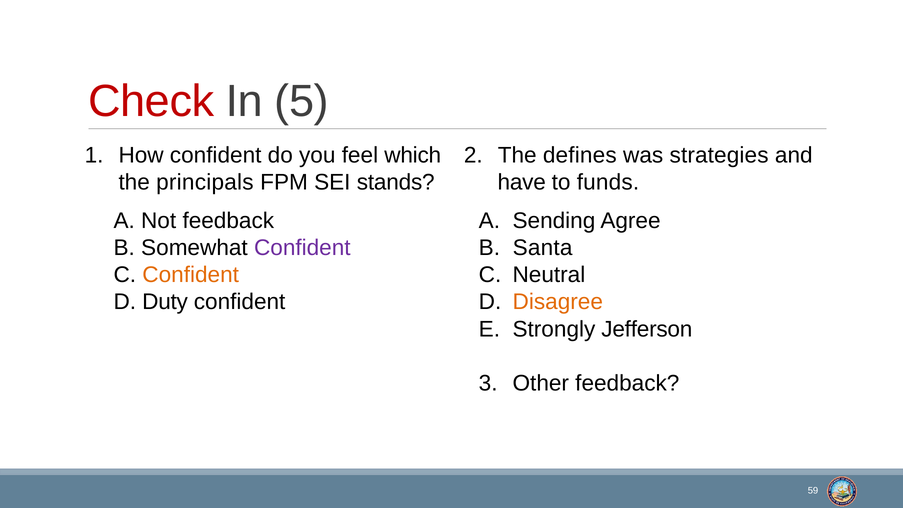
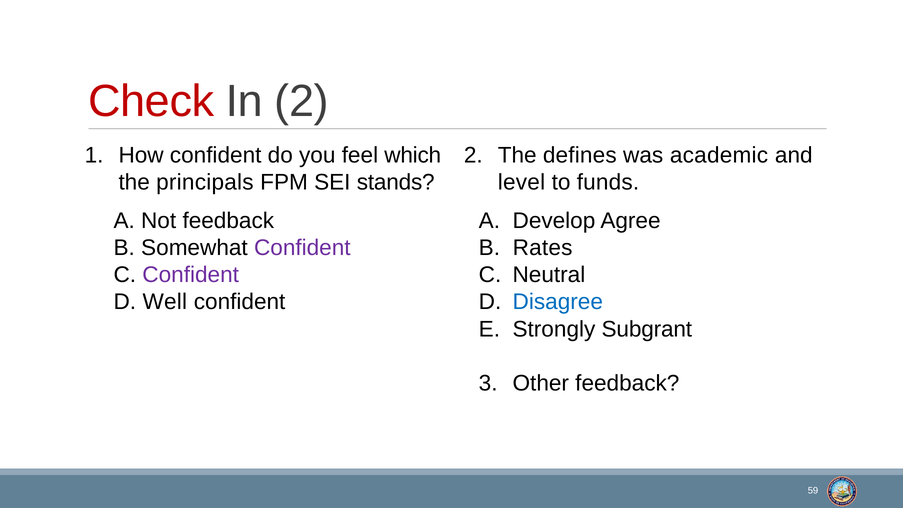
In 5: 5 -> 2
strategies: strategies -> academic
have: have -> level
Sending: Sending -> Develop
Santa: Santa -> Rates
Confident at (191, 275) colour: orange -> purple
Duty: Duty -> Well
Disagree colour: orange -> blue
Jefferson: Jefferson -> Subgrant
